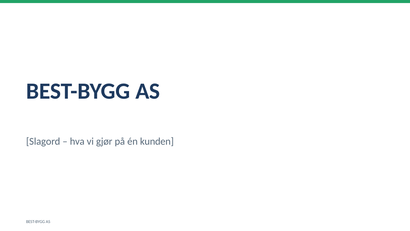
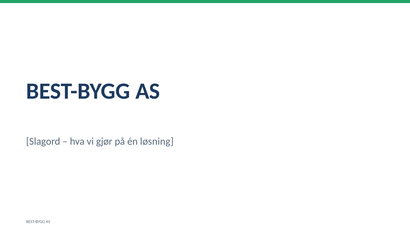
kunden: kunden -> løsning
